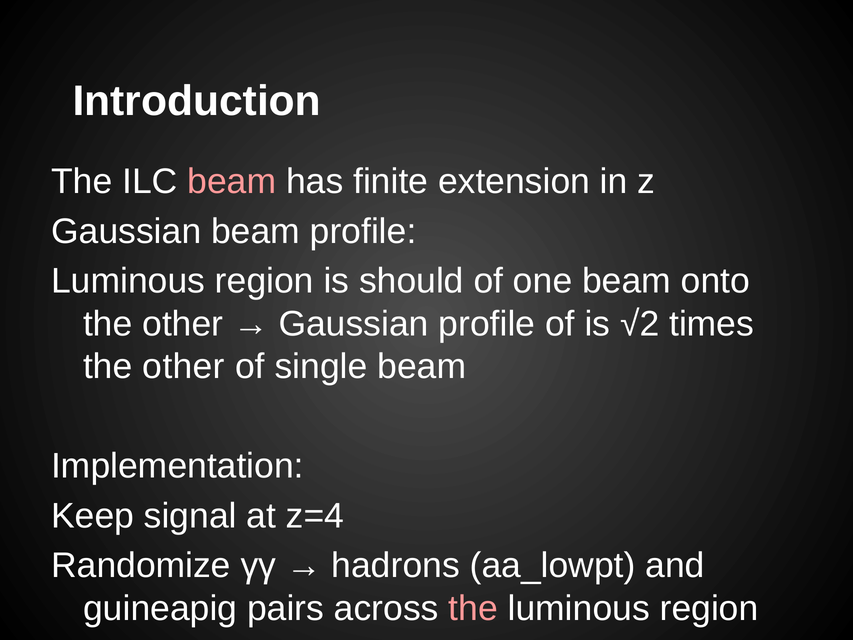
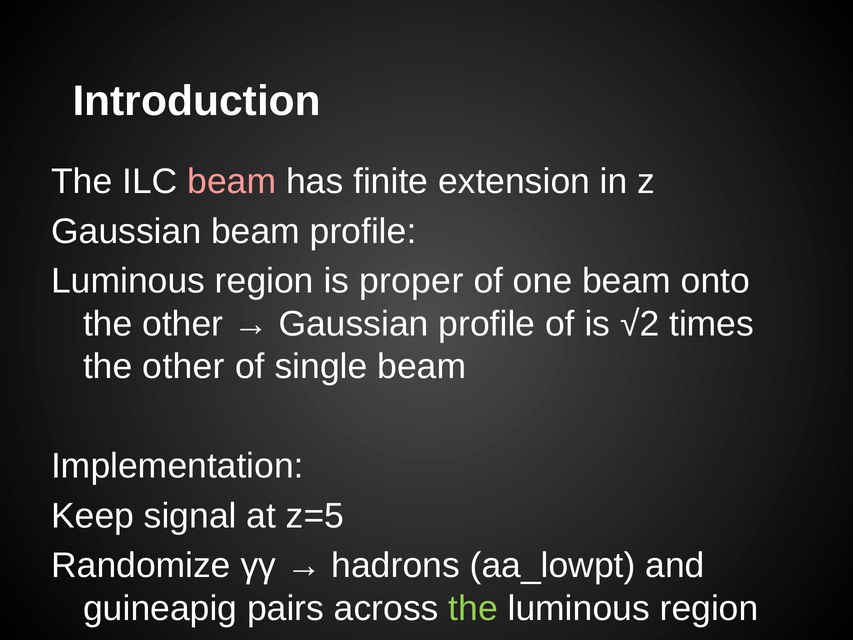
should: should -> proper
z=4: z=4 -> z=5
the at (473, 608) colour: pink -> light green
